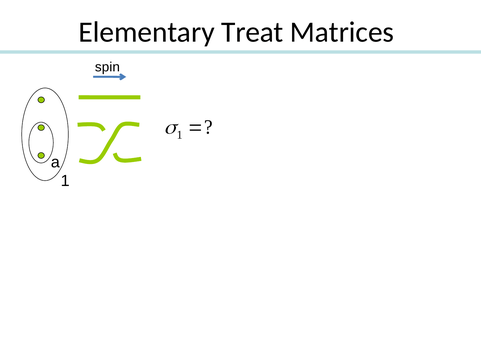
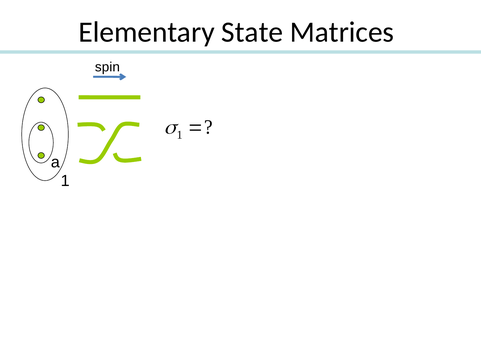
Treat: Treat -> State
